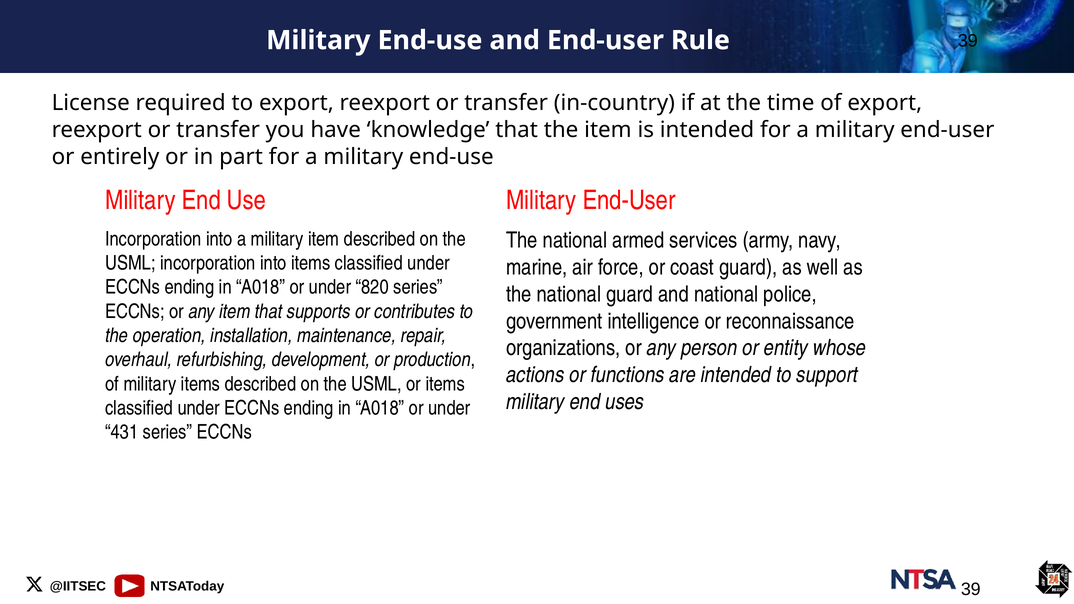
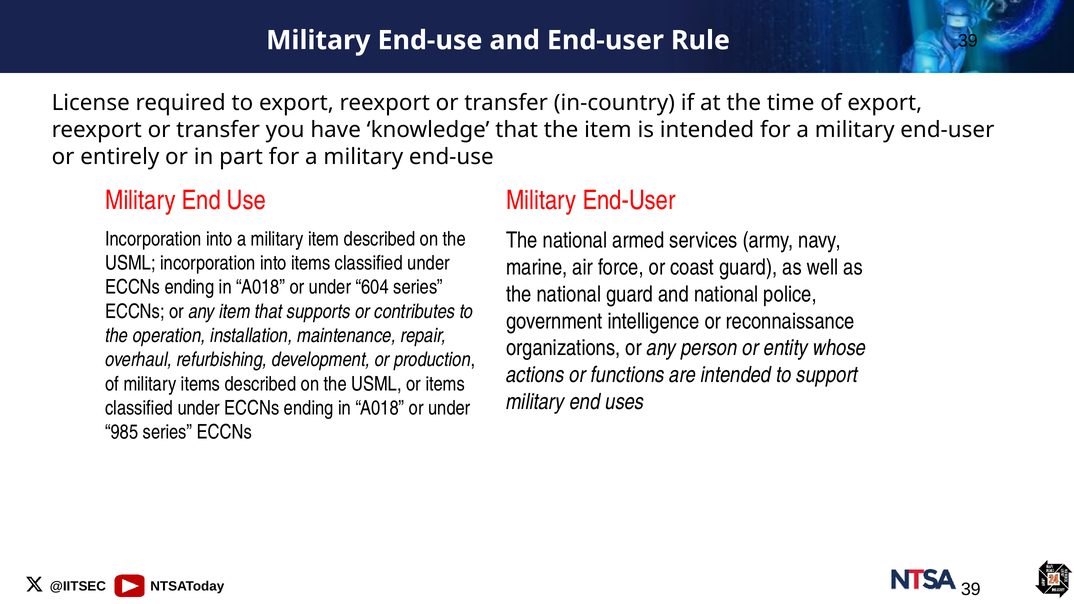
820: 820 -> 604
431: 431 -> 985
